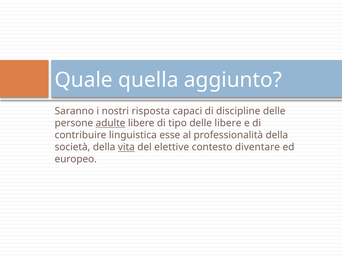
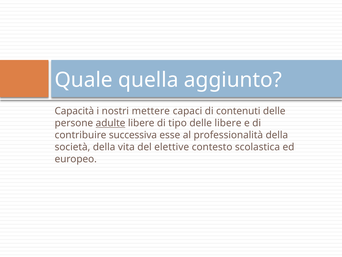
Saranno: Saranno -> Capacità
risposta: risposta -> mettere
discipline: discipline -> contenuti
linguistica: linguistica -> successiva
vita underline: present -> none
diventare: diventare -> scolastica
